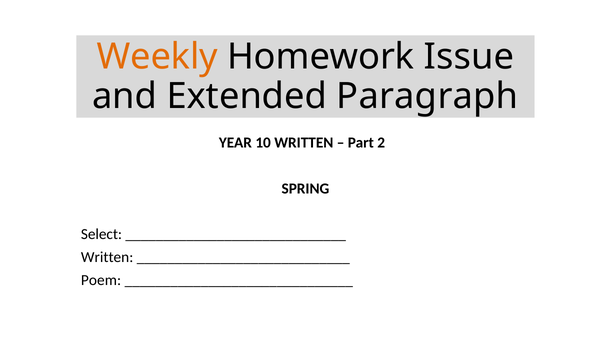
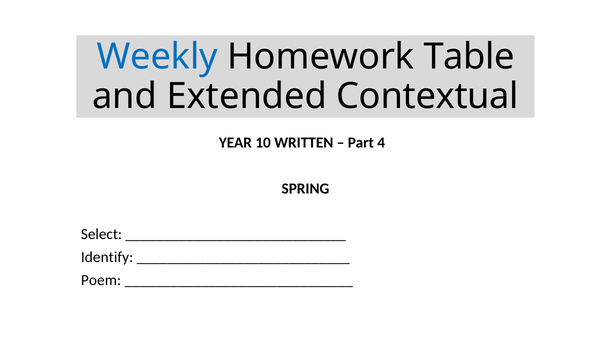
Weekly colour: orange -> blue
Issue: Issue -> Table
Paragraph: Paragraph -> Contextual
2: 2 -> 4
Written at (107, 257): Written -> Identify
